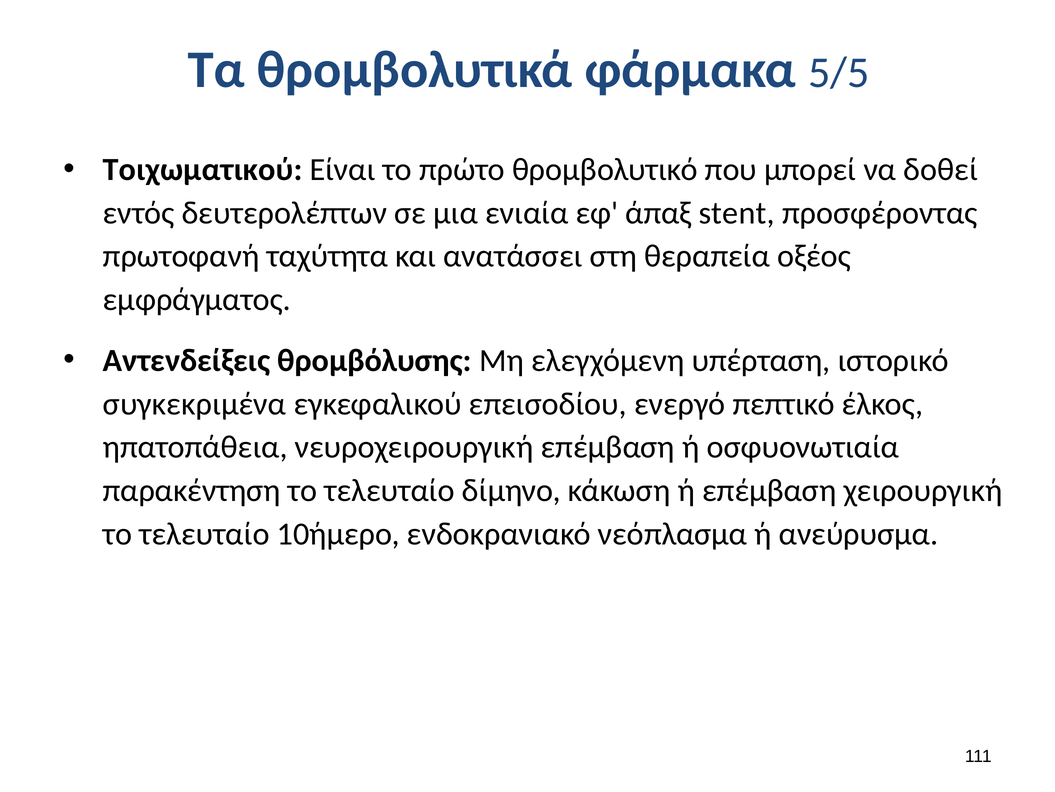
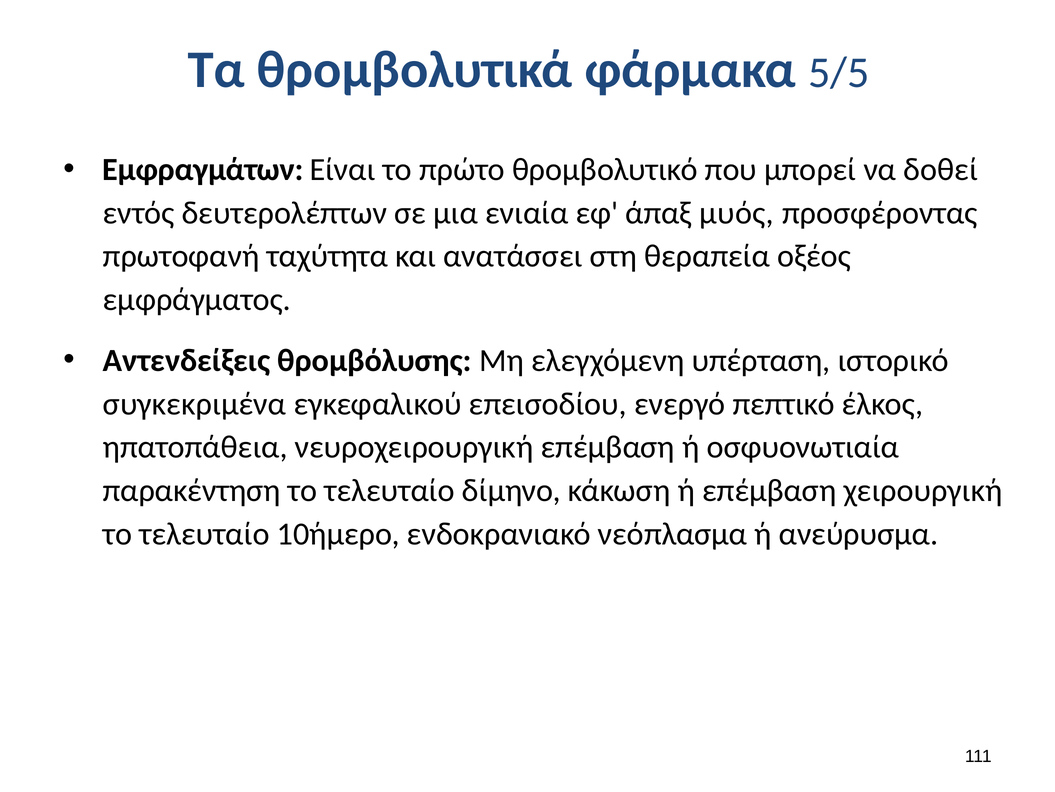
Τοιχωματικού: Τοιχωματικού -> Εμφραγμάτων
stent: stent -> μυός
